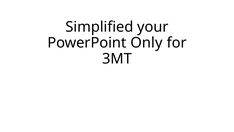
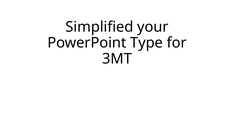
Only: Only -> Type
